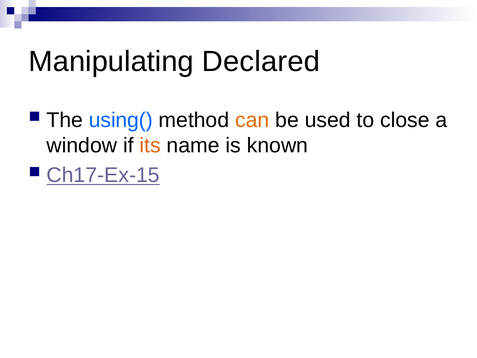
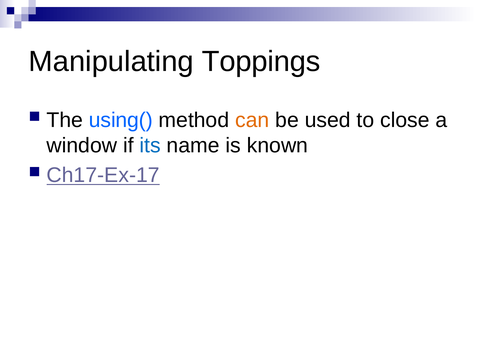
Declared: Declared -> Toppings
its colour: orange -> blue
Ch17-Ex-15: Ch17-Ex-15 -> Ch17-Ex-17
